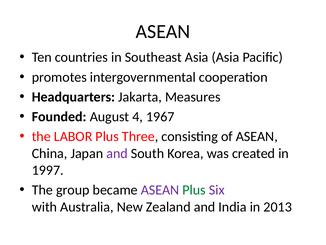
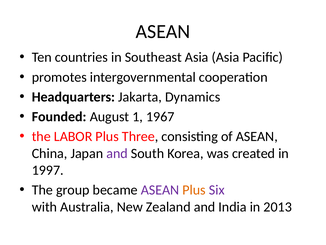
Measures: Measures -> Dynamics
4: 4 -> 1
Plus at (194, 190) colour: green -> orange
